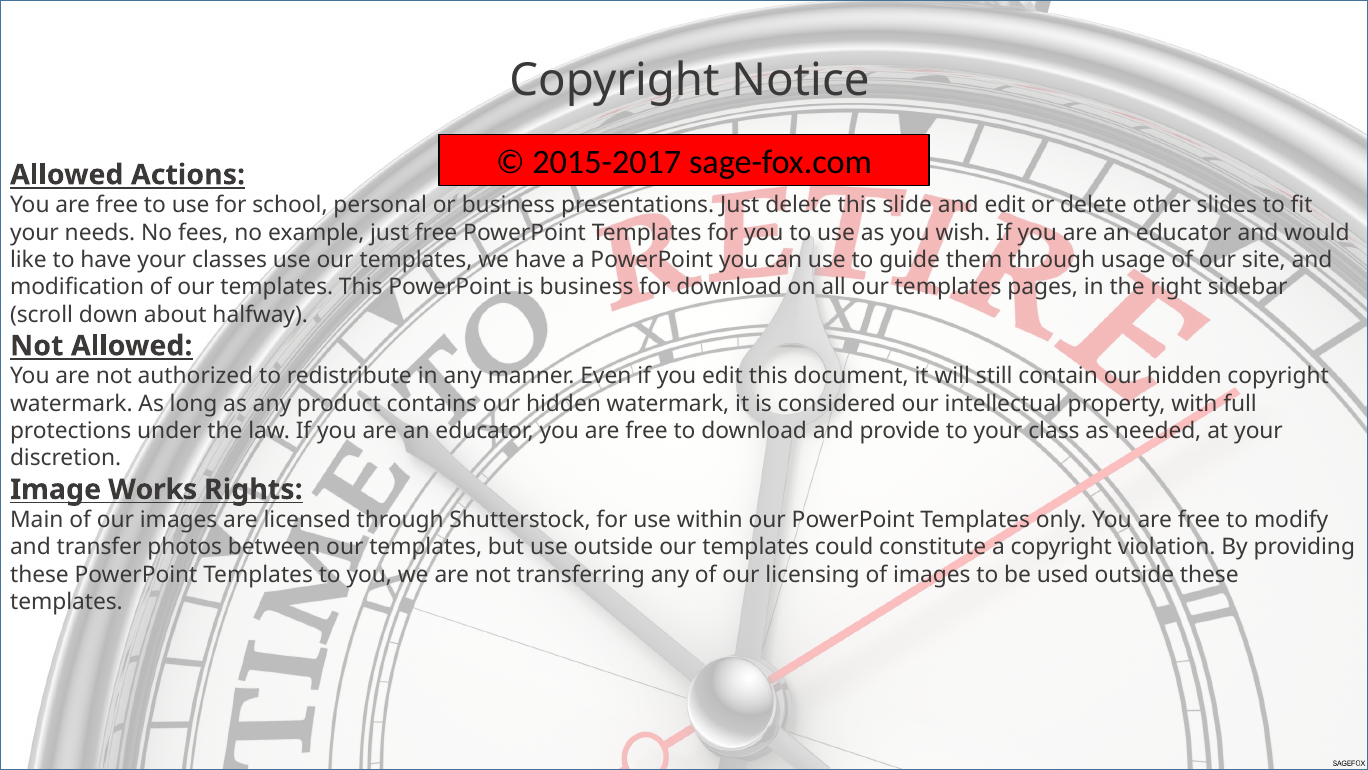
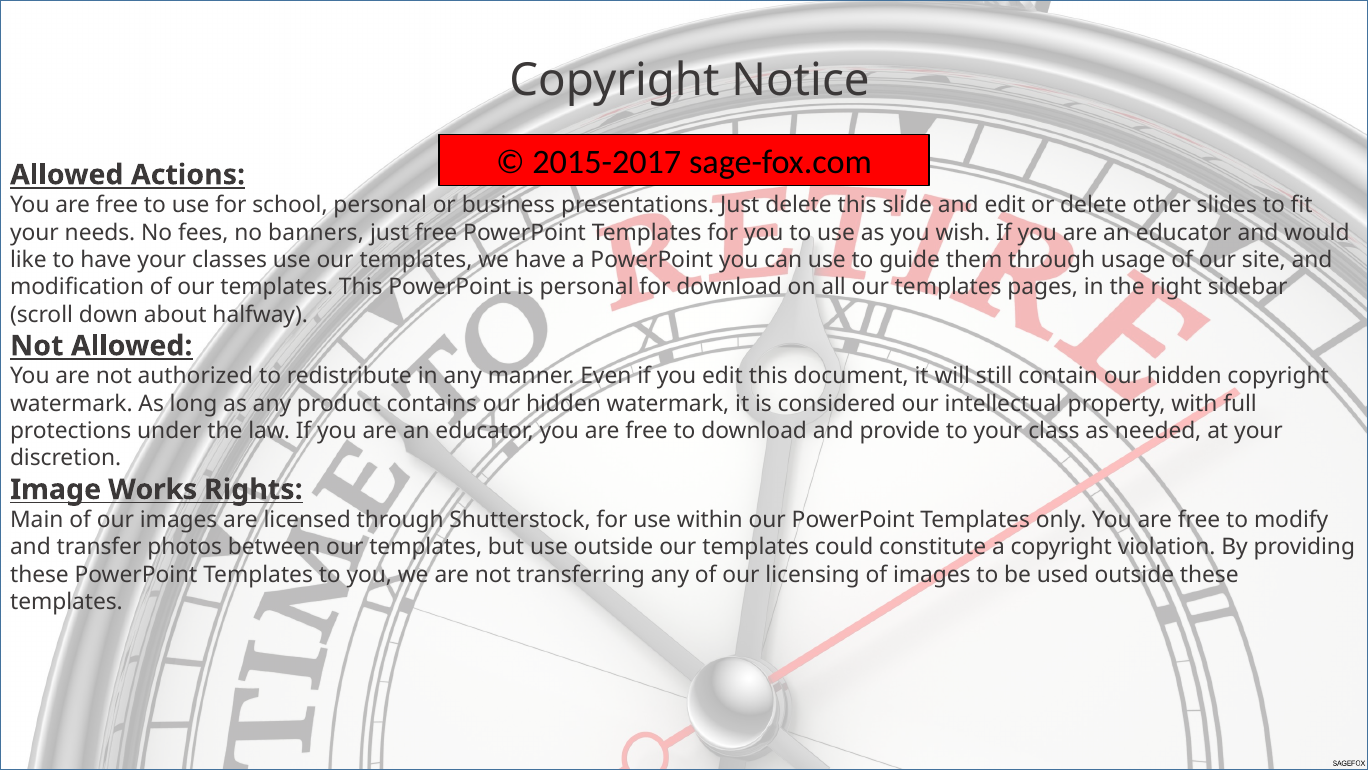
example: example -> banners
is business: business -> personal
